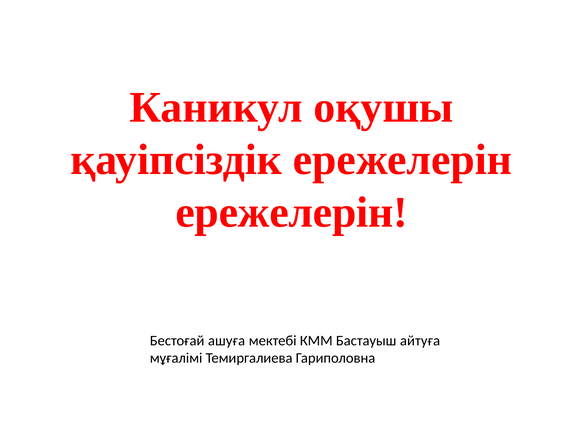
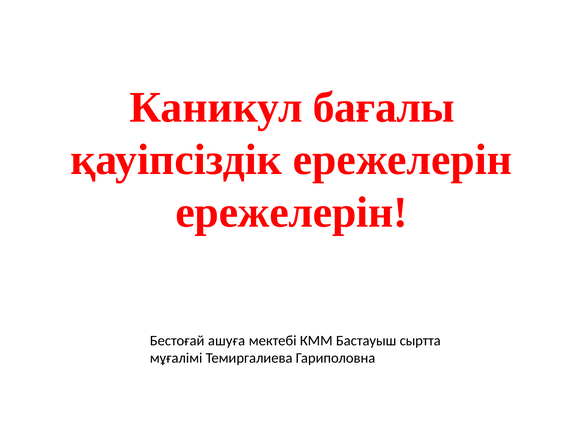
оқушы: оқушы -> бағалы
айтуға: айтуға -> сыртта
